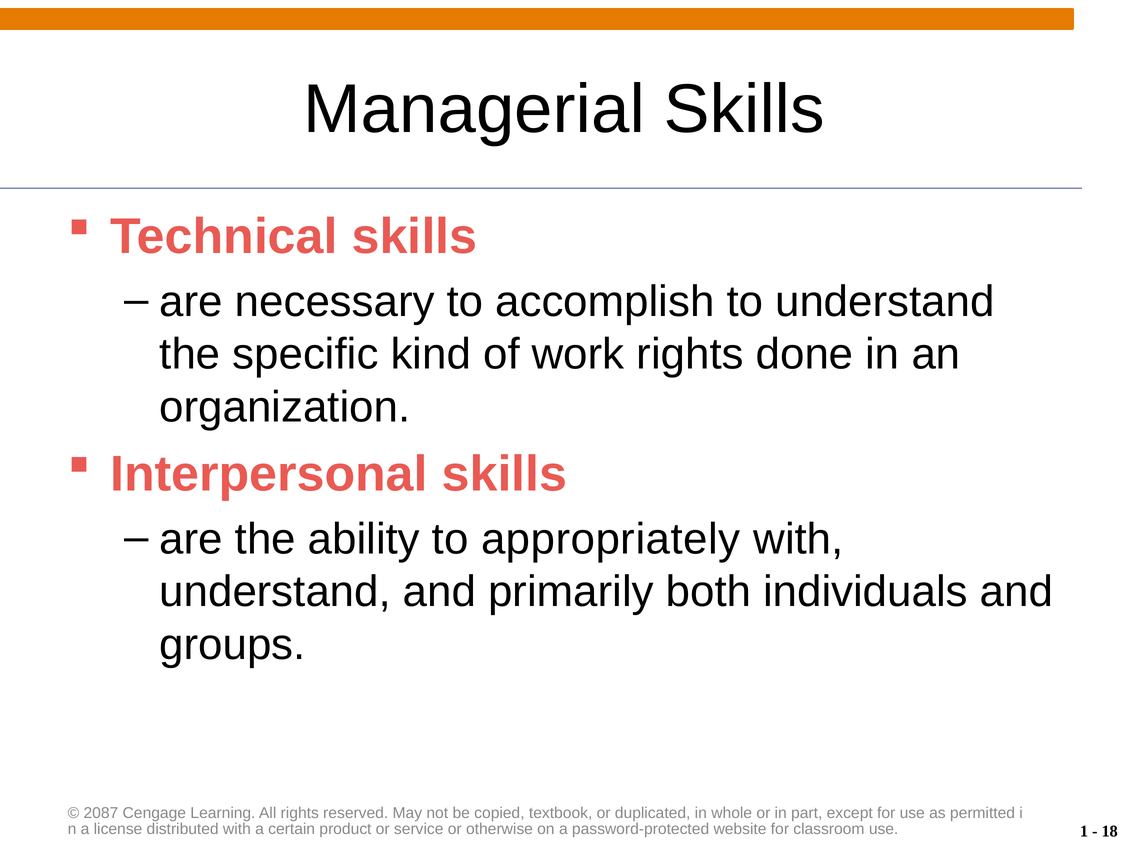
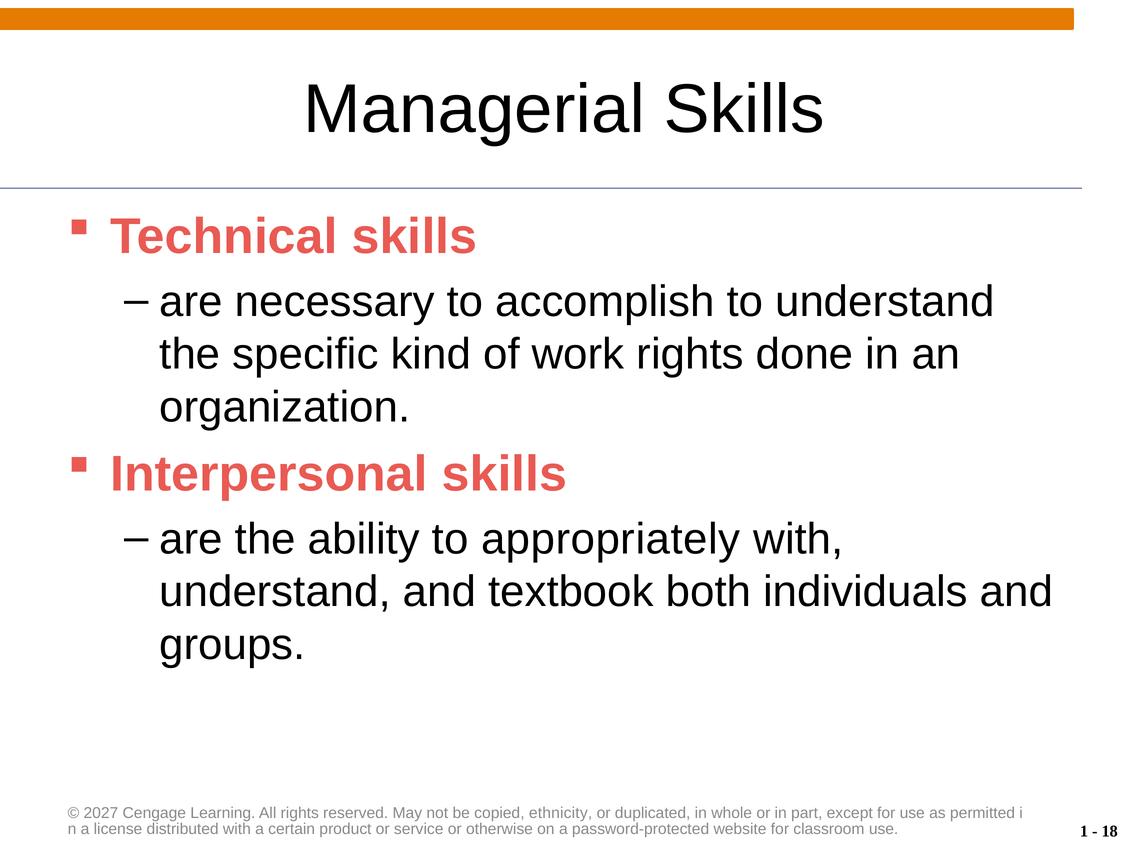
primarily: primarily -> textbook
2087: 2087 -> 2027
textbook: textbook -> ethnicity
